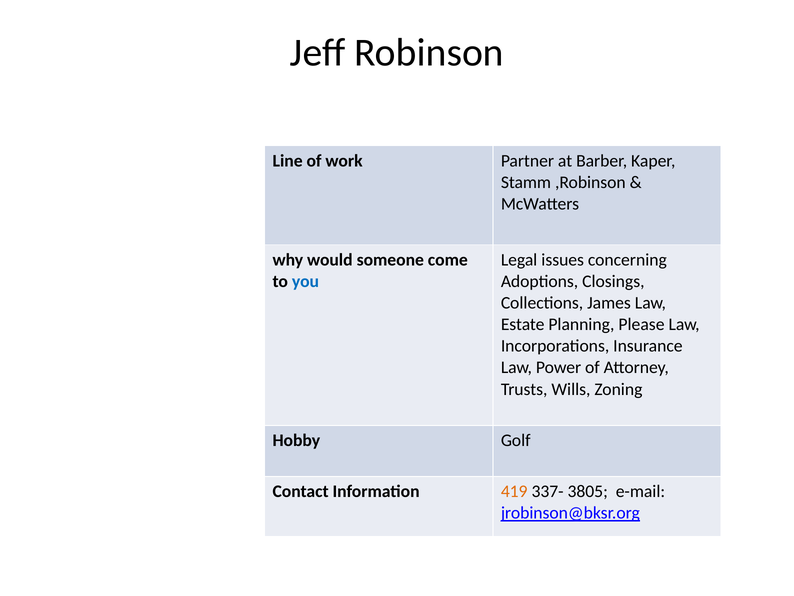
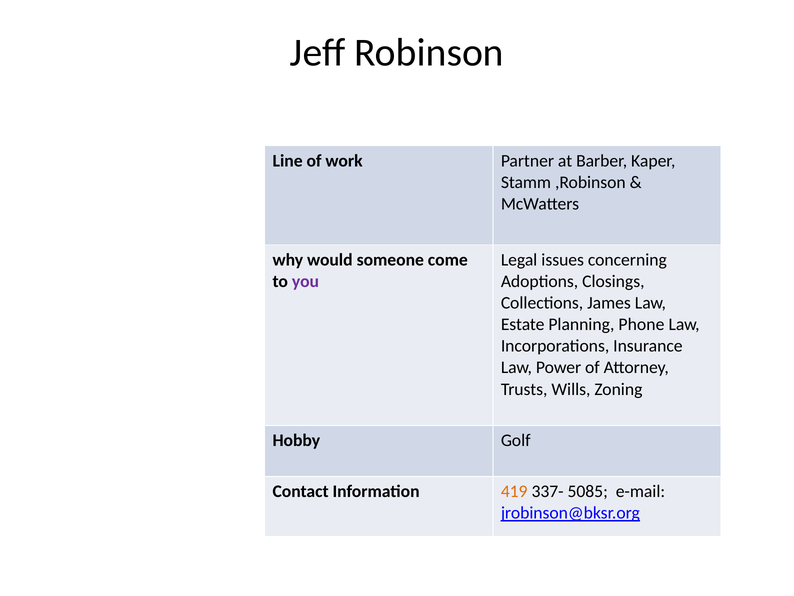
you colour: blue -> purple
Please: Please -> Phone
3805: 3805 -> 5085
